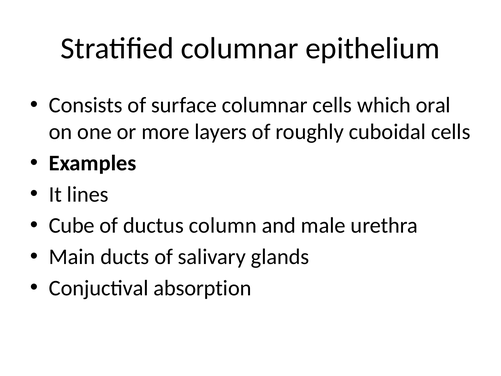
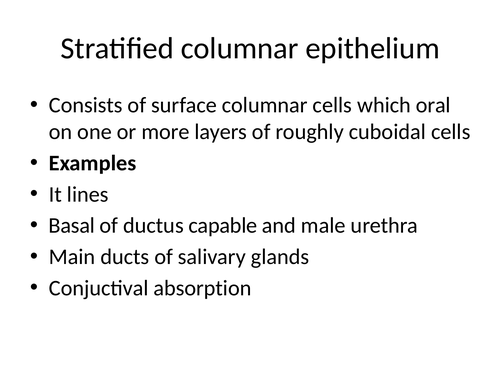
Cube: Cube -> Basal
column: column -> capable
